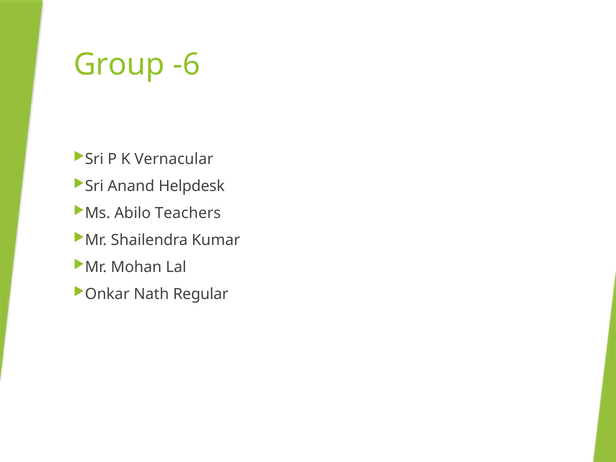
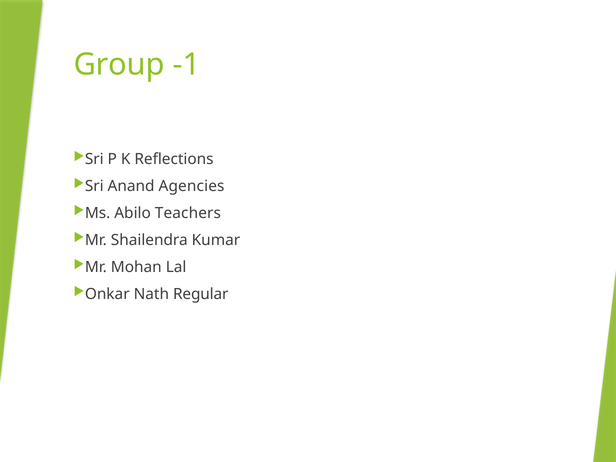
-6: -6 -> -1
Vernacular: Vernacular -> Reflections
Helpdesk: Helpdesk -> Agencies
